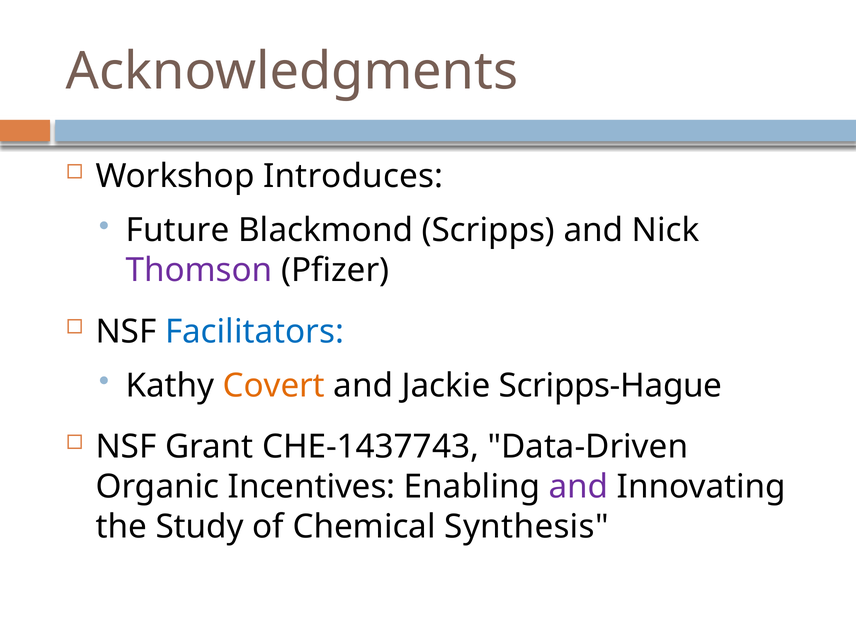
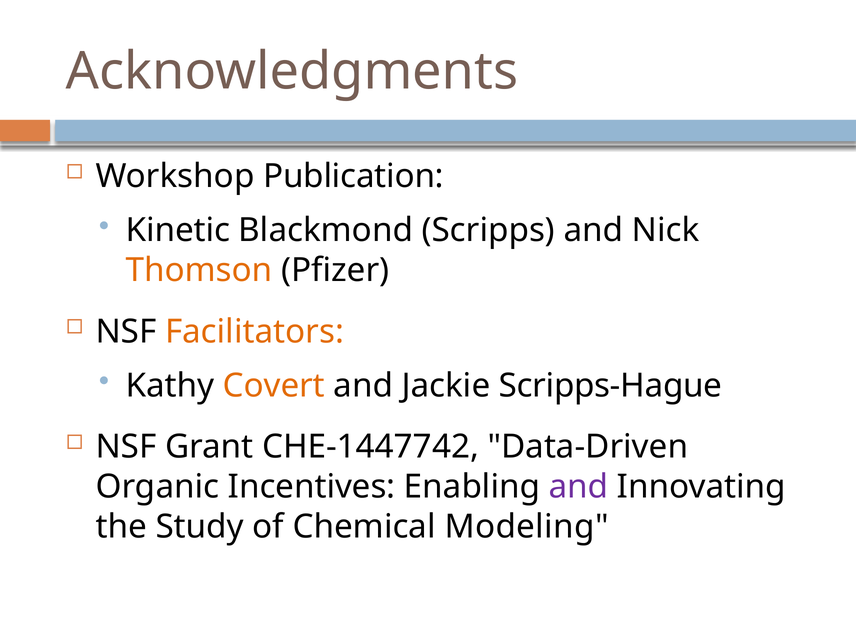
Introduces: Introduces -> Publication
Future: Future -> Kinetic
Thomson colour: purple -> orange
Facilitators colour: blue -> orange
CHE-1437743: CHE-1437743 -> CHE-1447742
Synthesis: Synthesis -> Modeling
